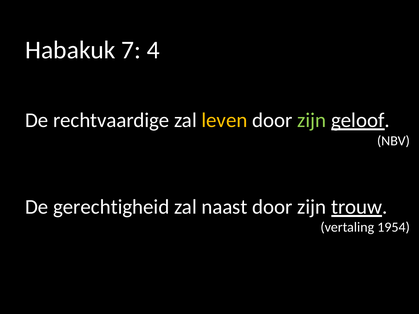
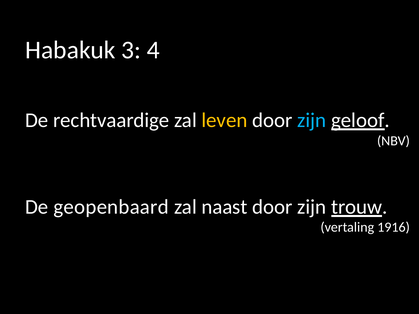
7: 7 -> 3
zijn at (312, 120) colour: light green -> light blue
gerechtigheid: gerechtigheid -> geopenbaard
1954: 1954 -> 1916
